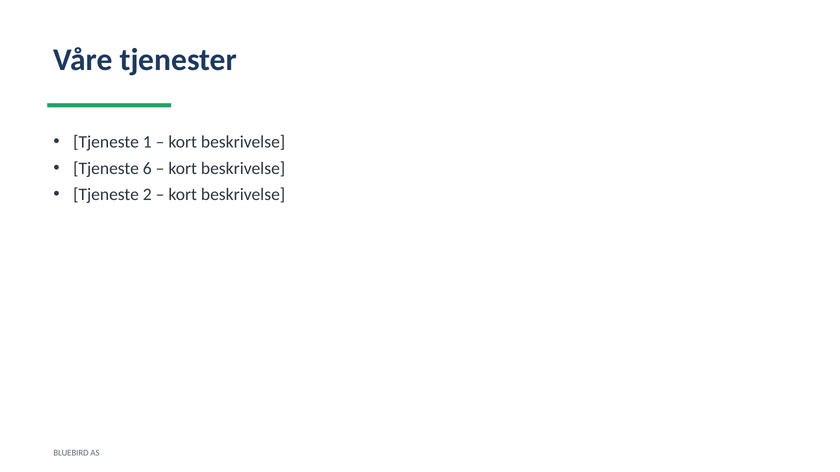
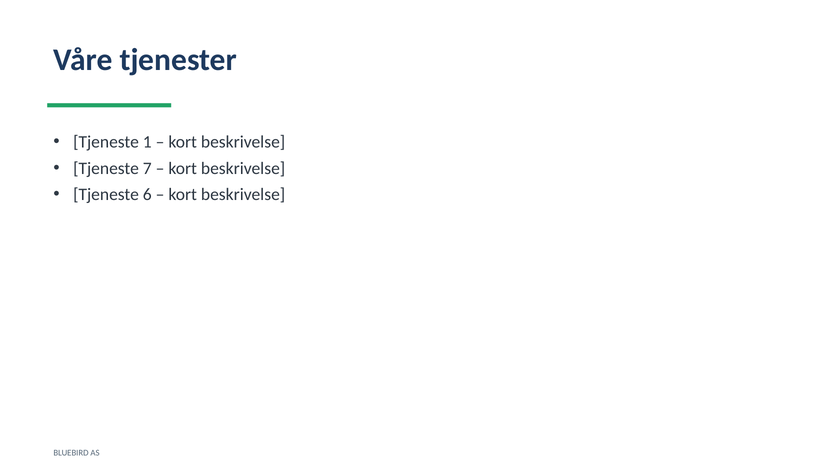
6: 6 -> 7
2: 2 -> 6
